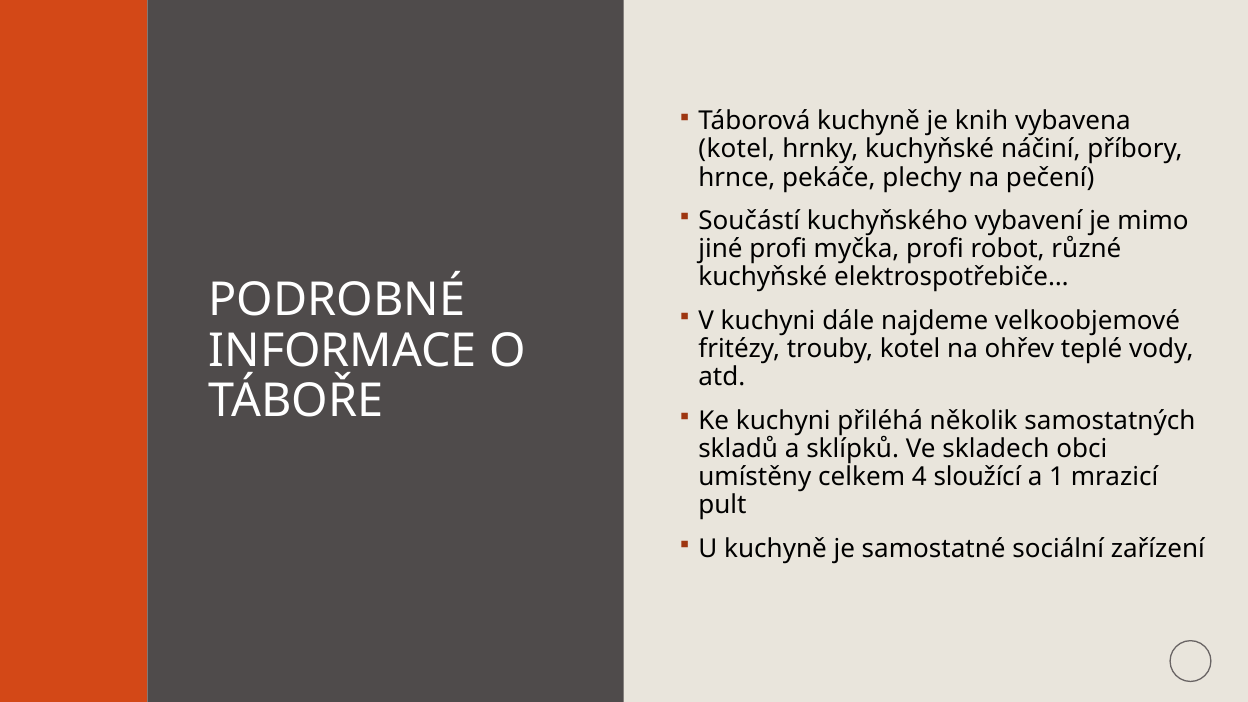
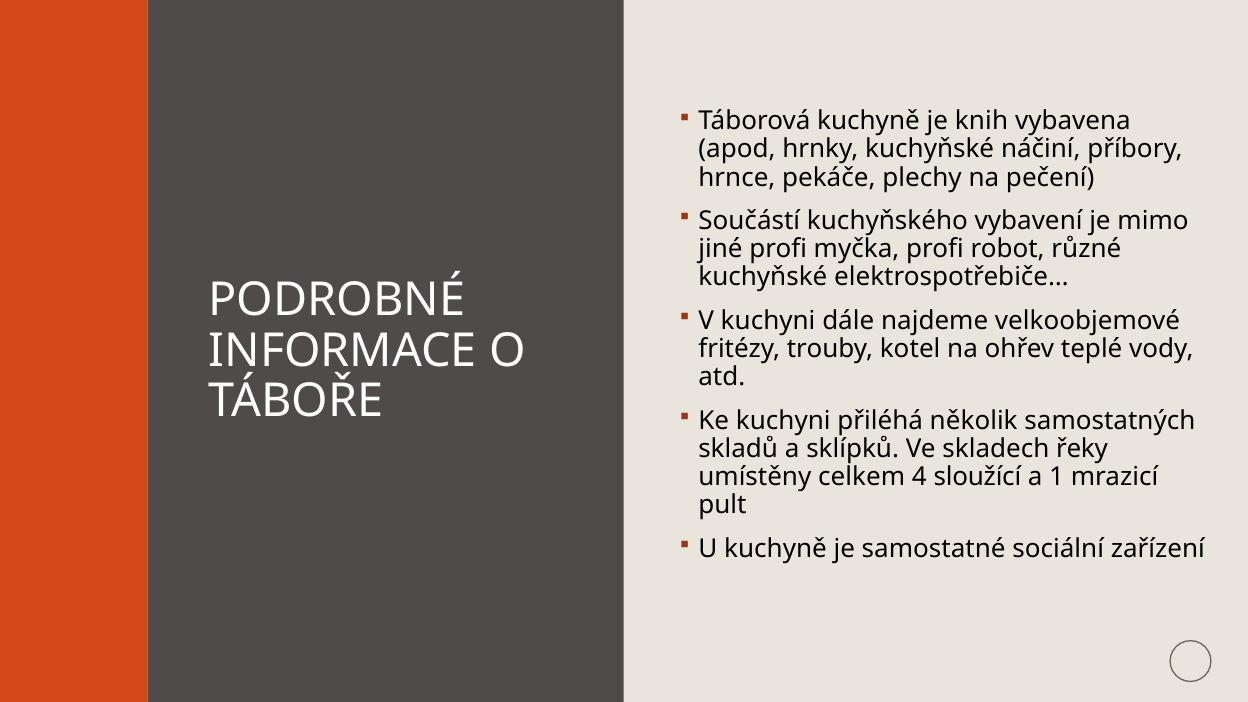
kotel at (737, 149): kotel -> apod
obci: obci -> řeky
